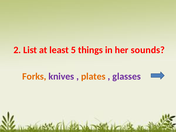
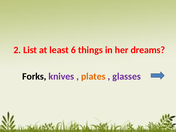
5: 5 -> 6
sounds: sounds -> dreams
Forks colour: orange -> black
